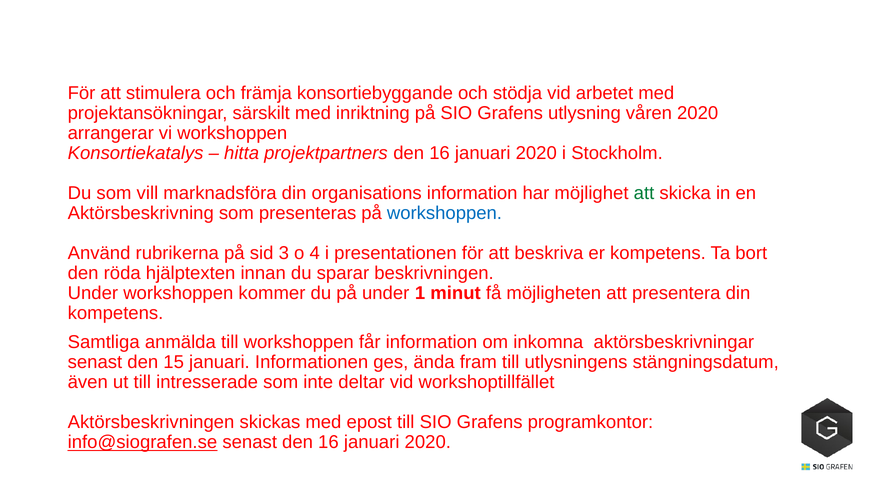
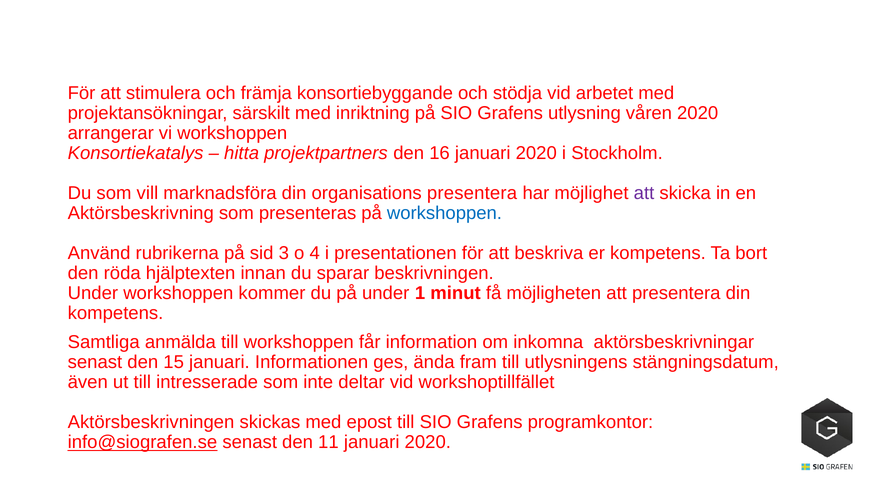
organisations information: information -> presentera
att at (644, 193) colour: green -> purple
senast den 16: 16 -> 11
